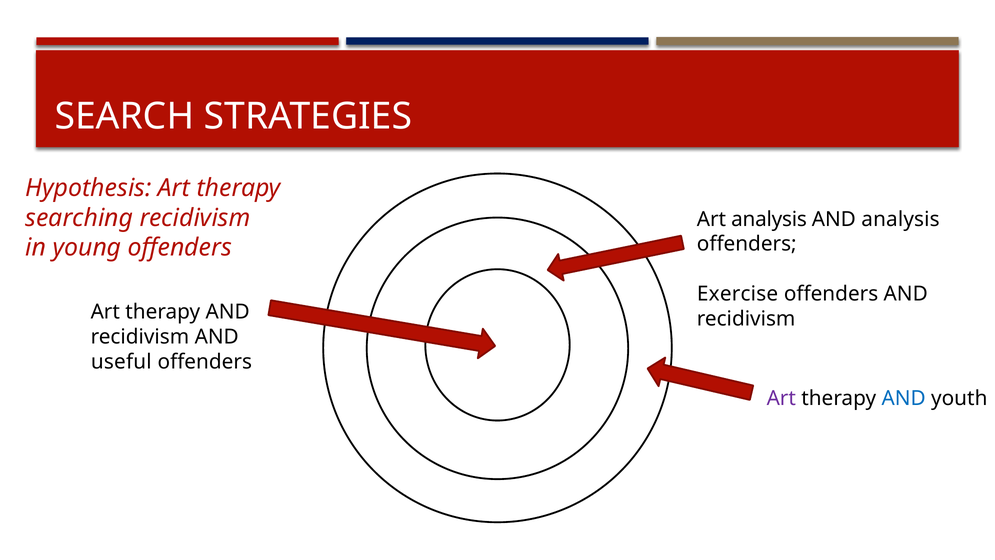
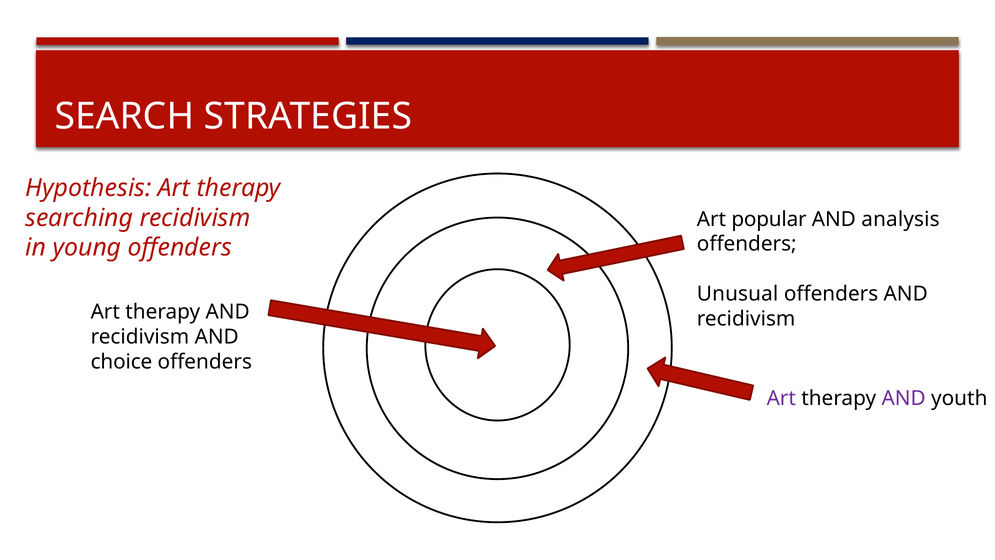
Art analysis: analysis -> popular
Exercise: Exercise -> Unusual
useful: useful -> choice
AND at (904, 398) colour: blue -> purple
